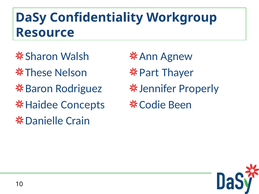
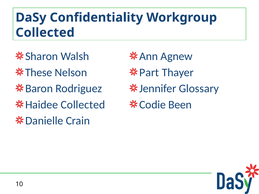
Resource at (45, 33): Resource -> Collected
Properly: Properly -> Glossary
Haidee Concepts: Concepts -> Collected
